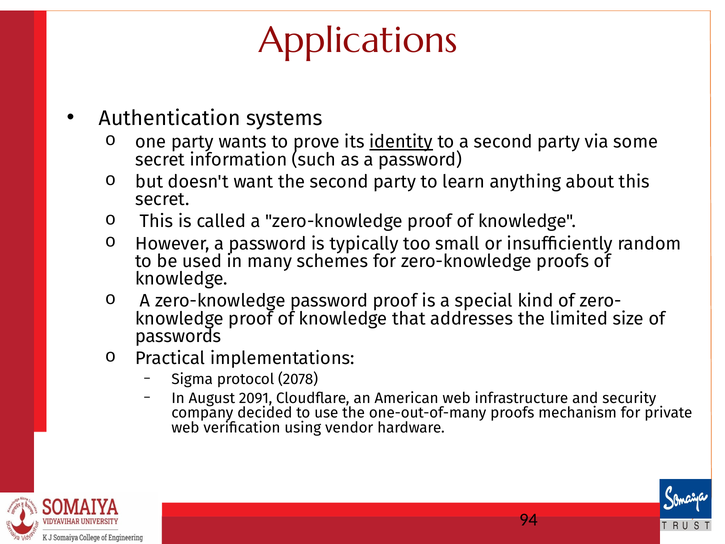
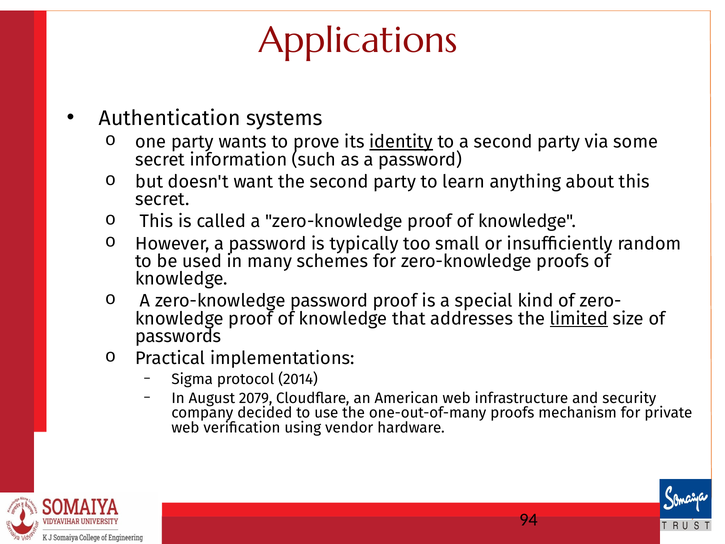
limited underline: none -> present
2078: 2078 -> 2014
2091: 2091 -> 2079
